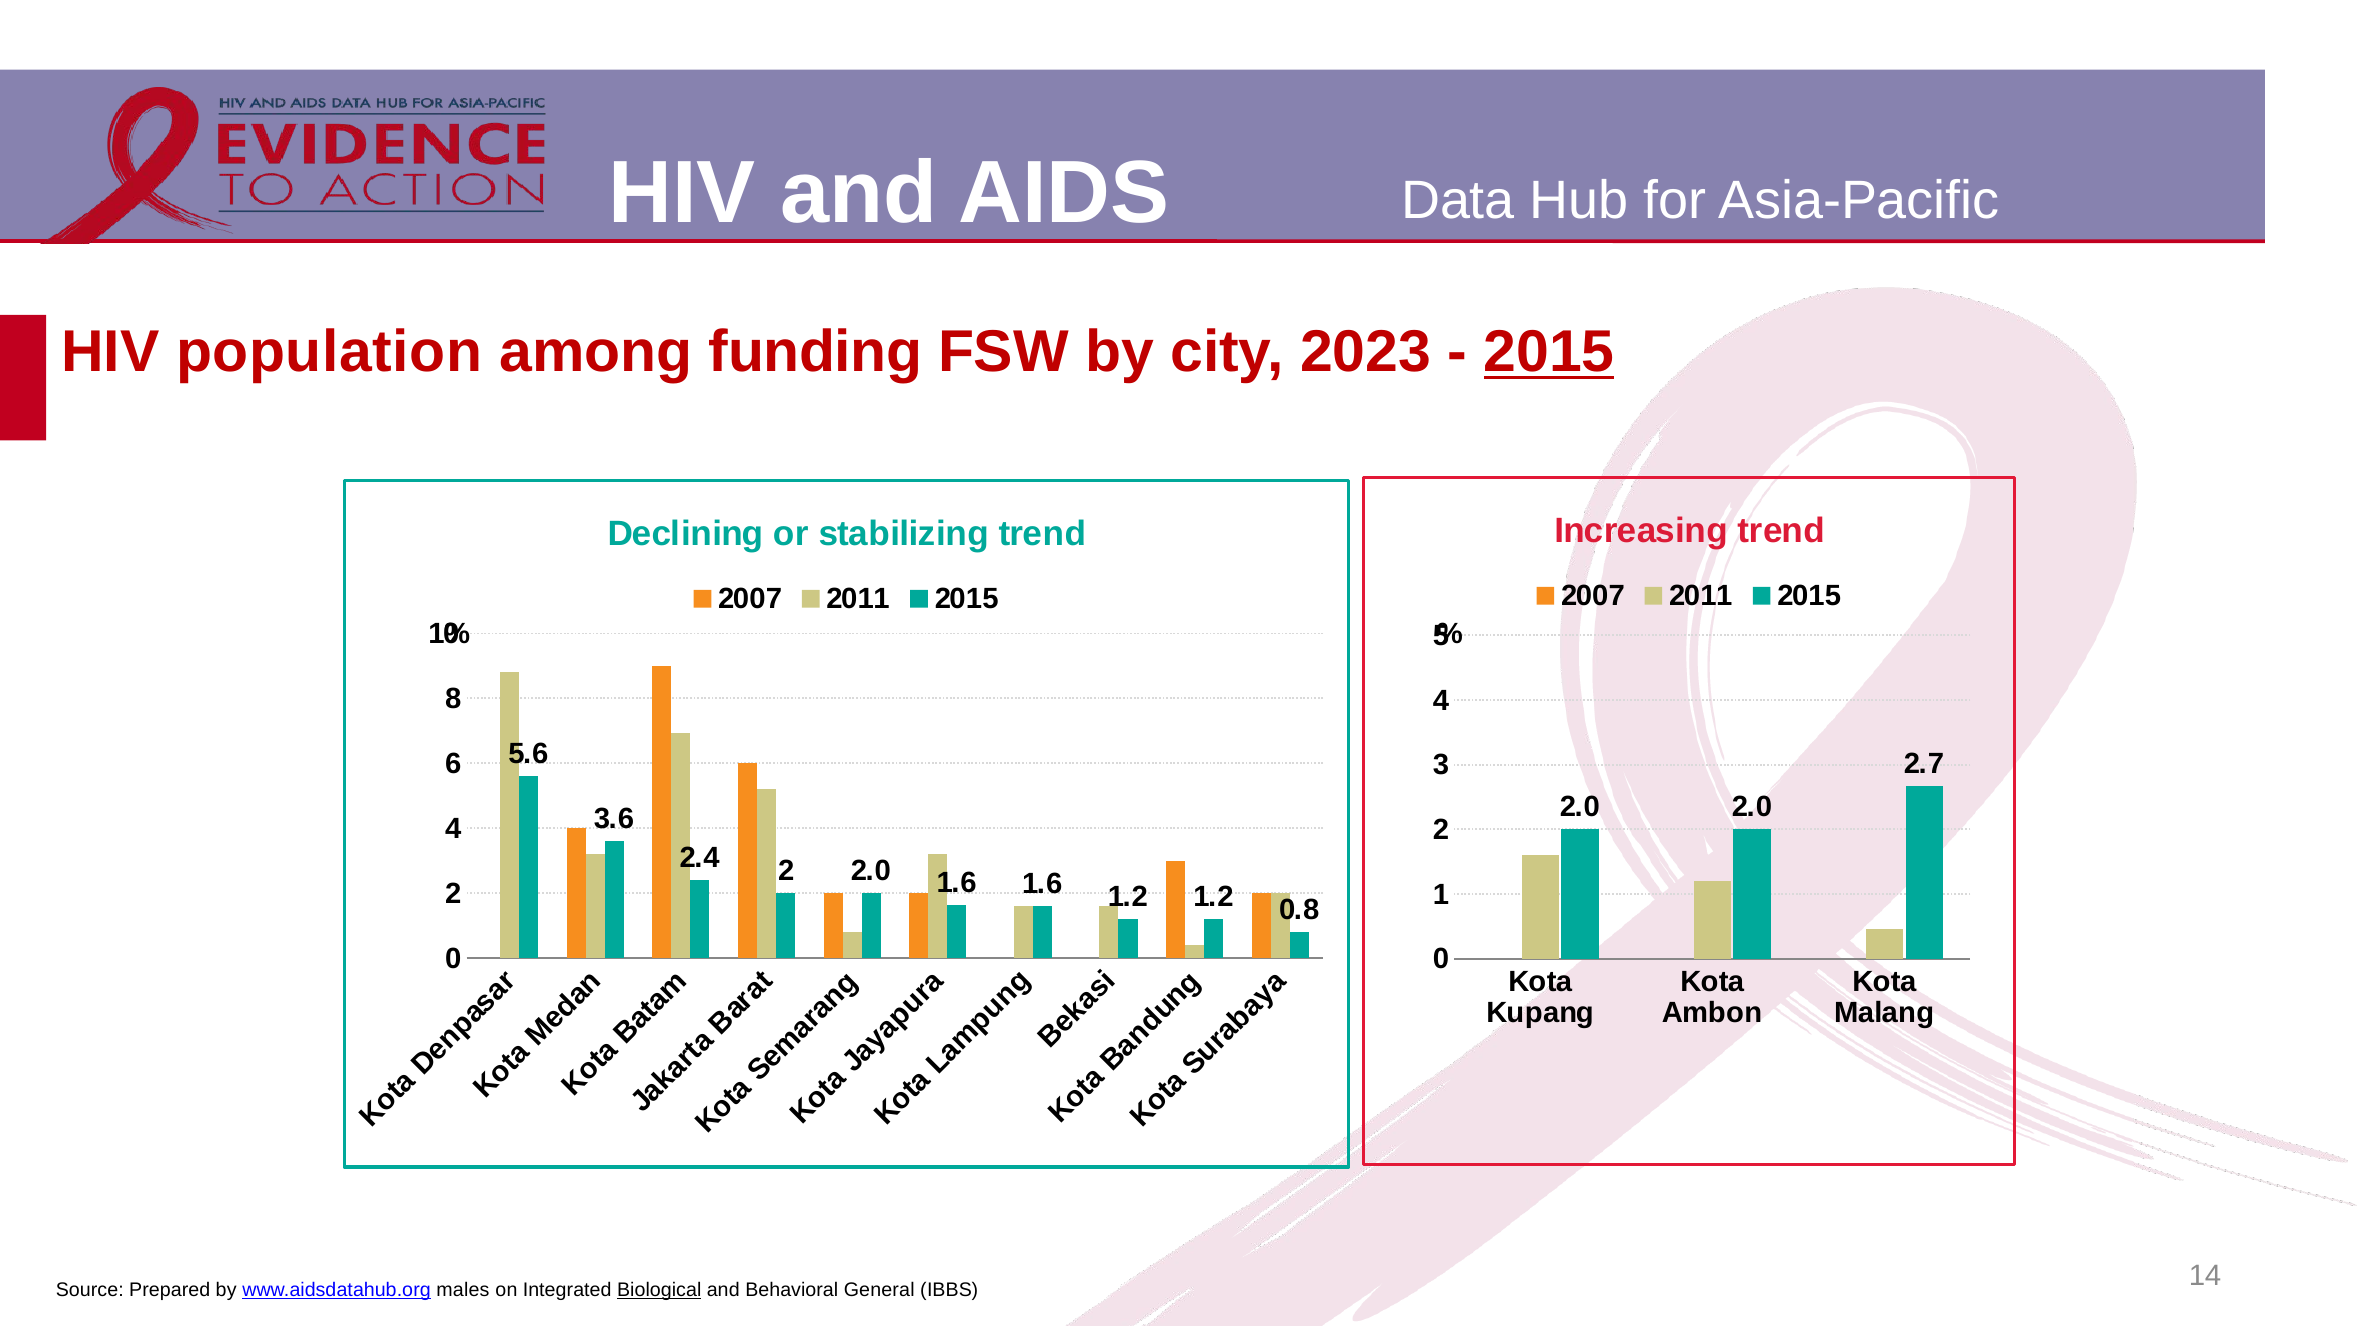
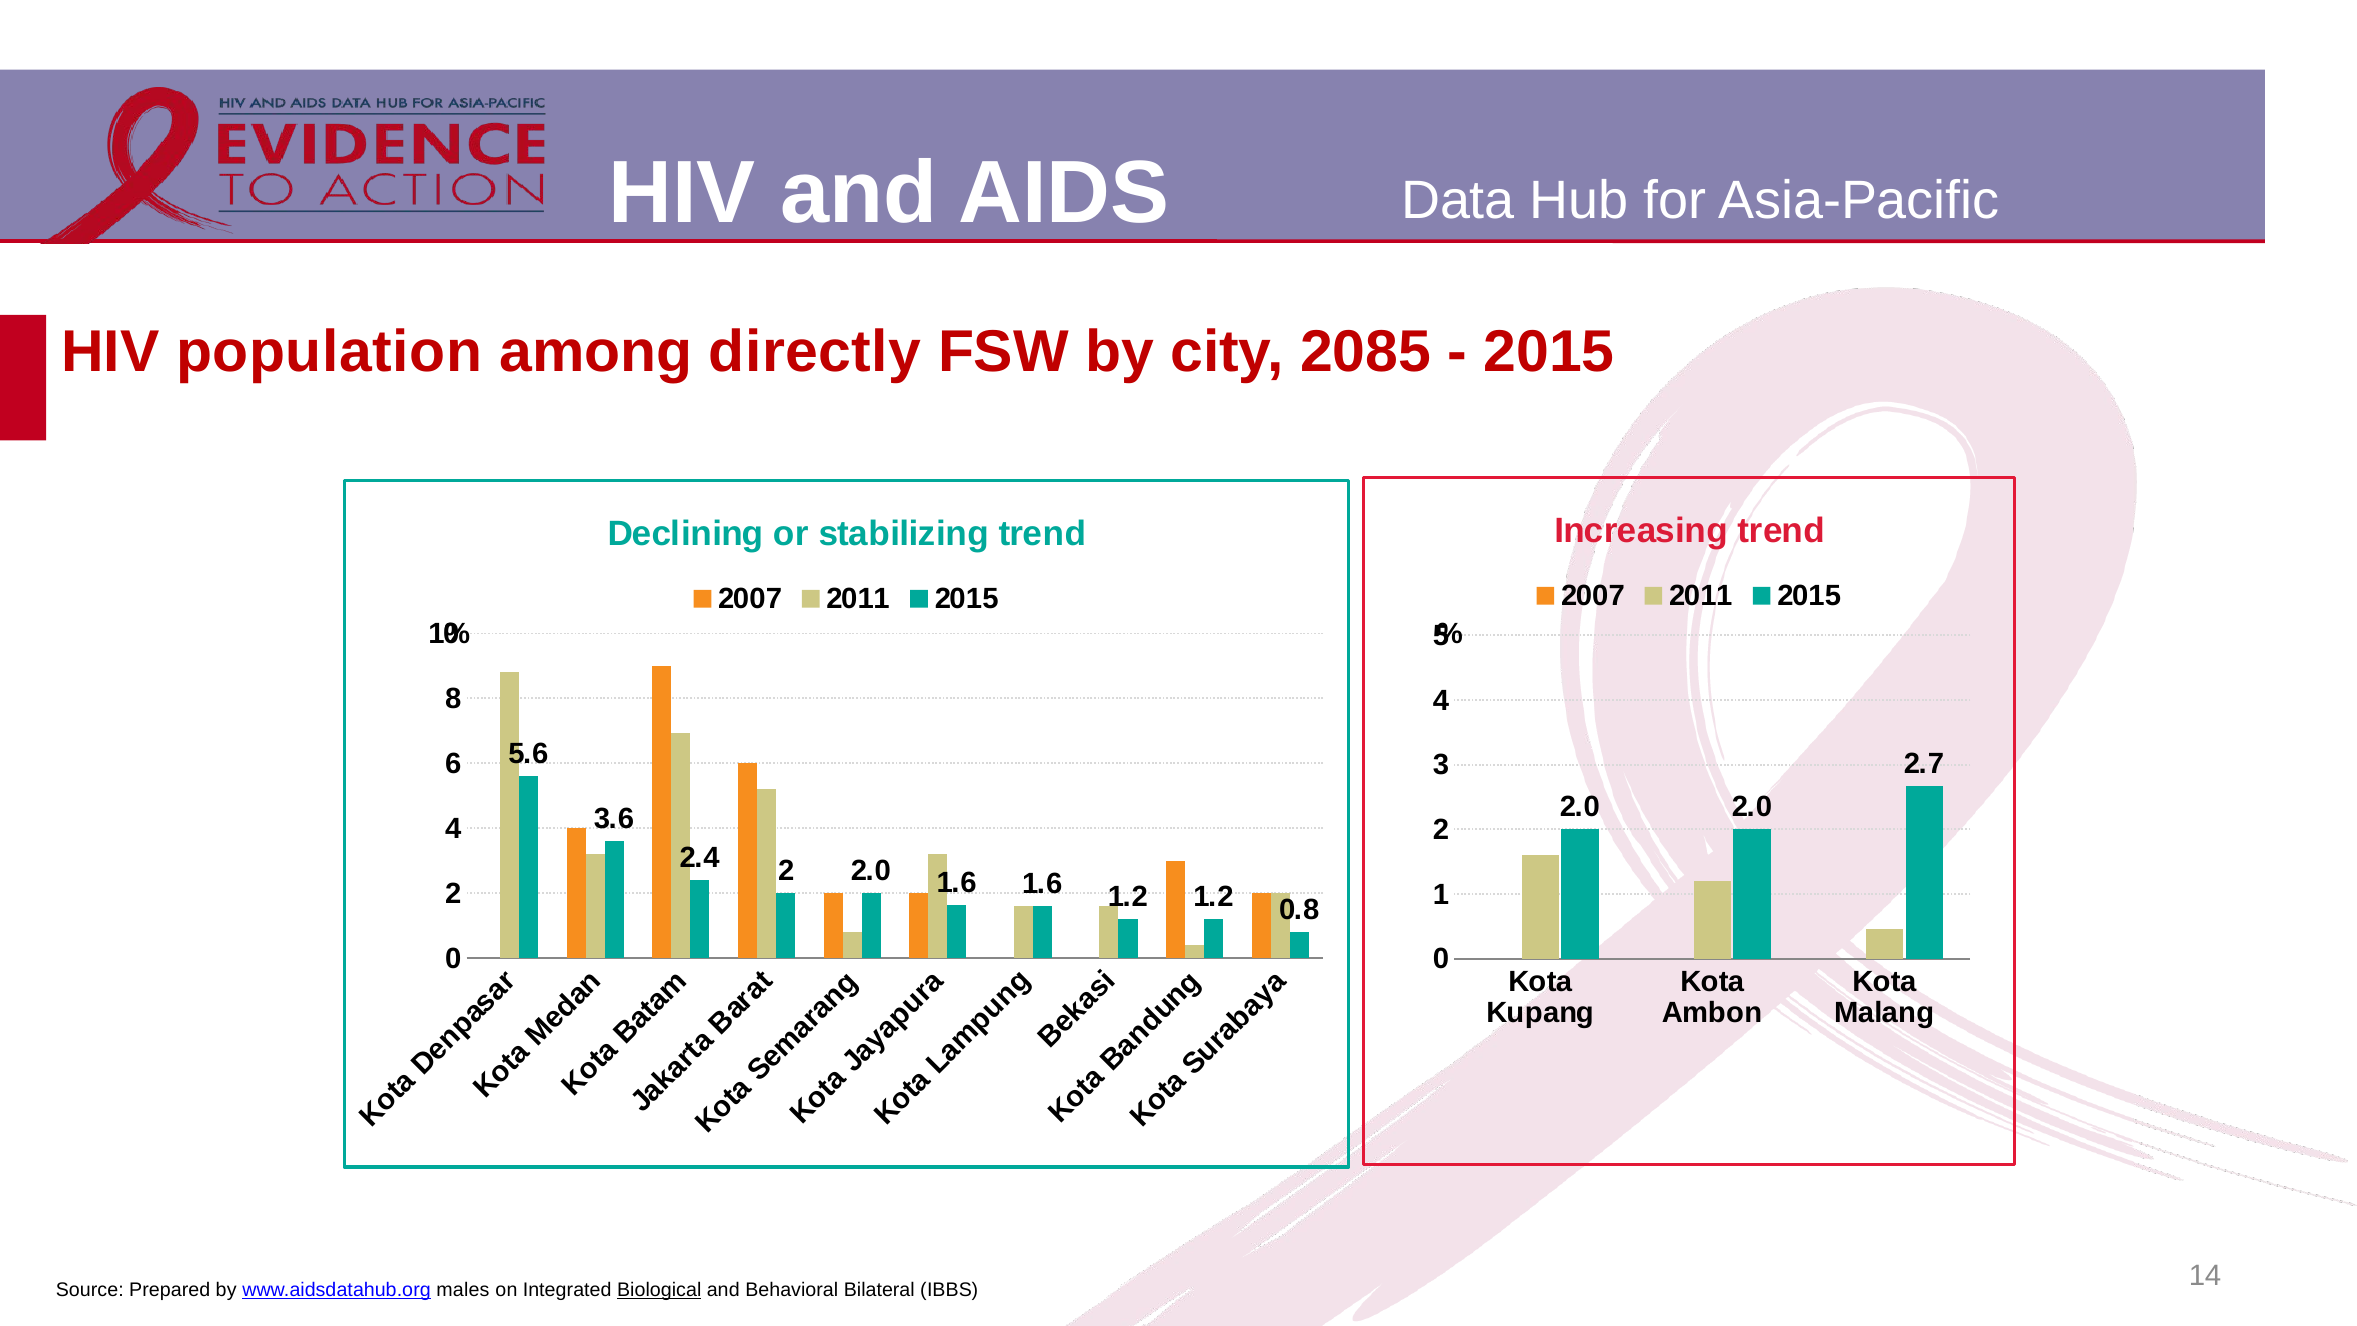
funding: funding -> directly
2023: 2023 -> 2085
2015 at (1549, 352) underline: present -> none
General: General -> Bilateral
